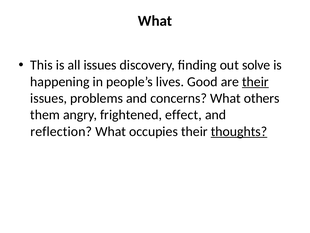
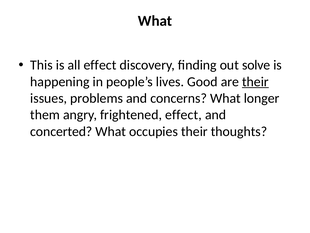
all issues: issues -> effect
others: others -> longer
reflection: reflection -> concerted
thoughts underline: present -> none
